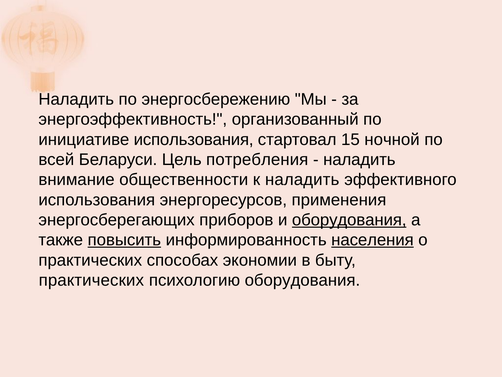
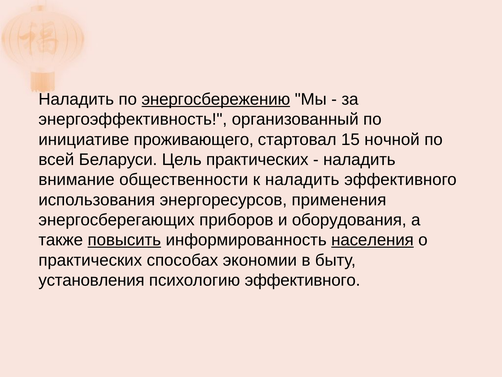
энергосбережению underline: none -> present
инициативе использования: использования -> проживающего
Цель потребления: потребления -> практических
оборудования at (349, 220) underline: present -> none
практических at (91, 280): практических -> установления
психологию оборудования: оборудования -> эффективного
